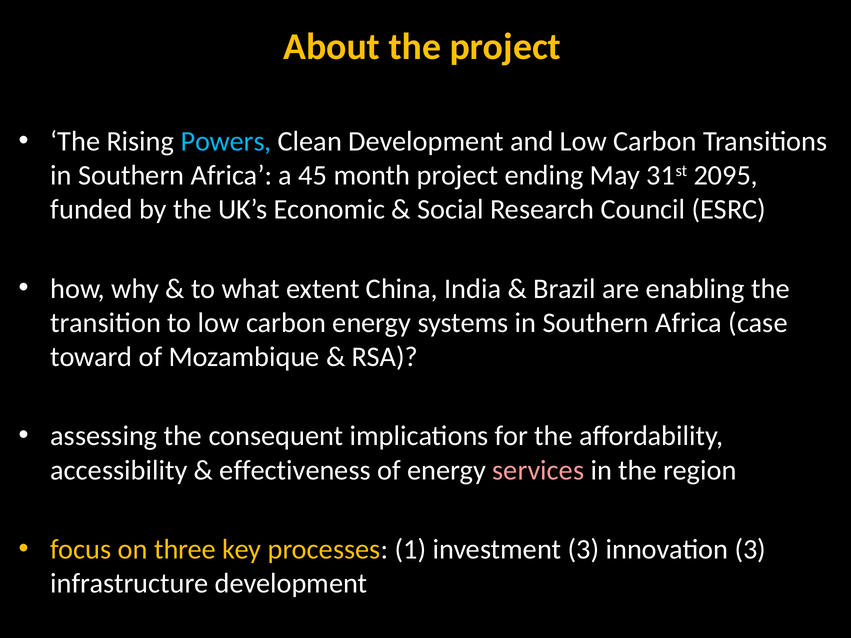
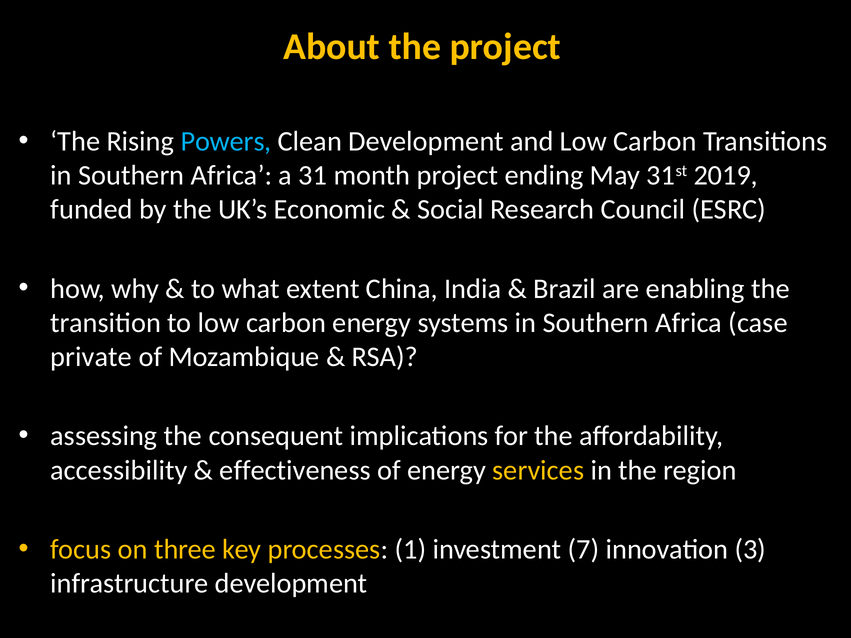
45: 45 -> 31
2095: 2095 -> 2019
toward: toward -> private
services colour: pink -> yellow
investment 3: 3 -> 7
